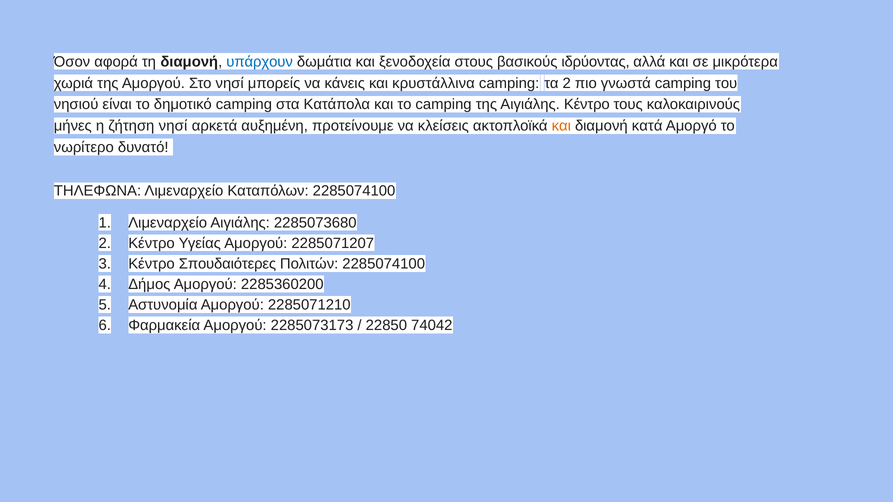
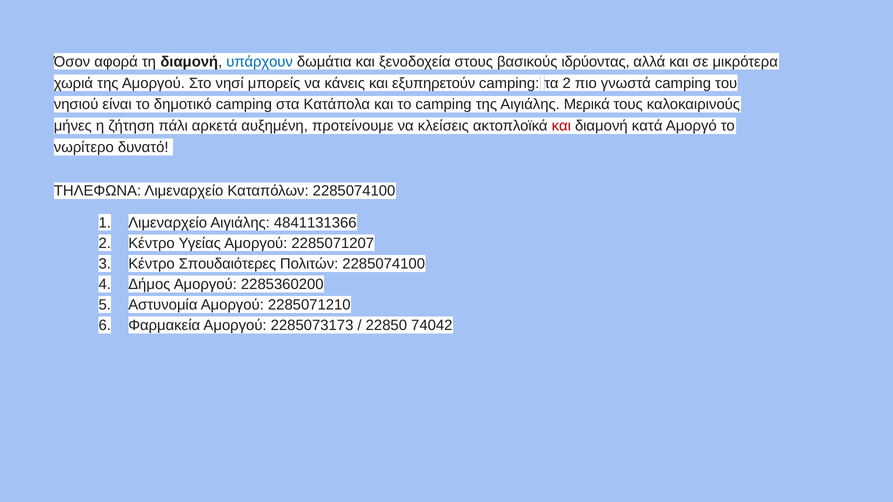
κρυστάλλινα: κρυστάλλινα -> εξυπηρετούν
Αιγιάλης Κέντρο: Κέντρο -> Μερικά
ζήτηση νησί: νησί -> πάλι
και at (561, 126) colour: orange -> red
2285073680: 2285073680 -> 4841131366
